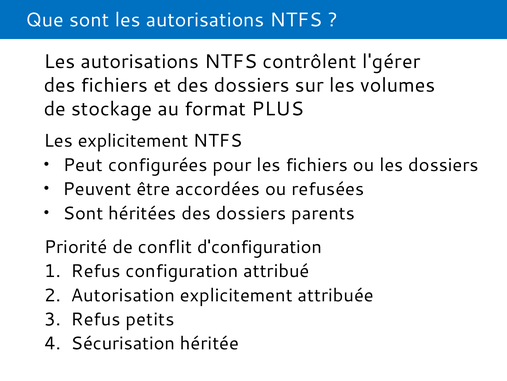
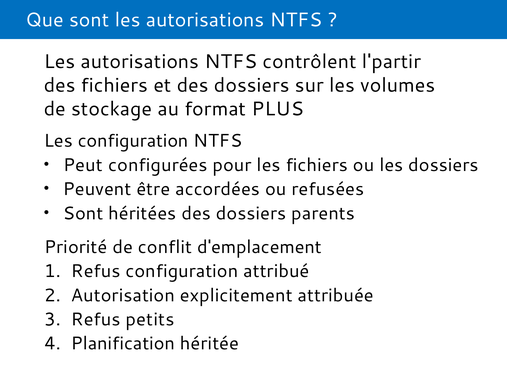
l'gérer: l'gérer -> l'partir
Les explicitement: explicitement -> configuration
d'configuration: d'configuration -> d'emplacement
Sécurisation: Sécurisation -> Planification
